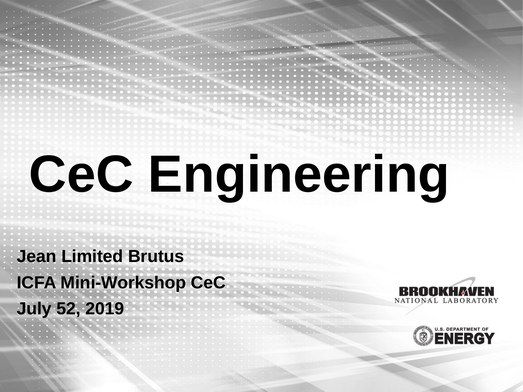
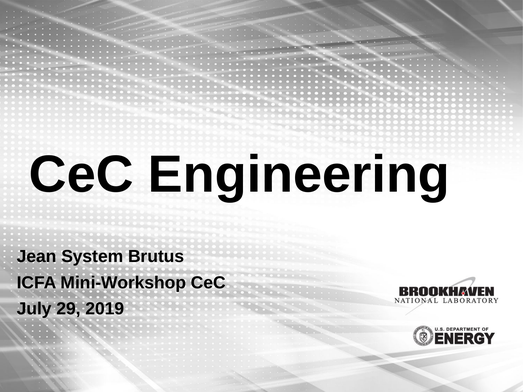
Limited: Limited -> System
52: 52 -> 29
